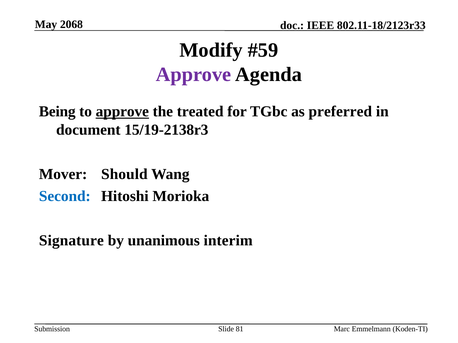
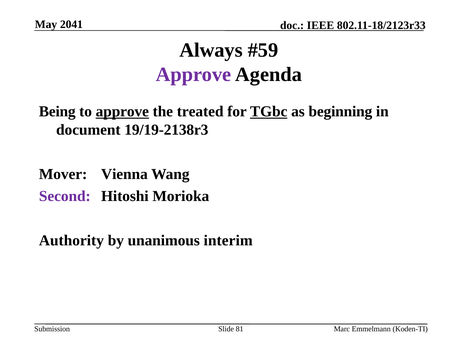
2068: 2068 -> 2041
Modify: Modify -> Always
TGbc underline: none -> present
preferred: preferred -> beginning
15/19-2138r3: 15/19-2138r3 -> 19/19-2138r3
Should: Should -> Vienna
Second colour: blue -> purple
Signature: Signature -> Authority
